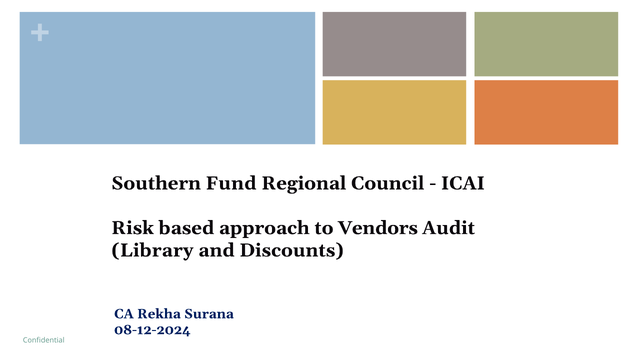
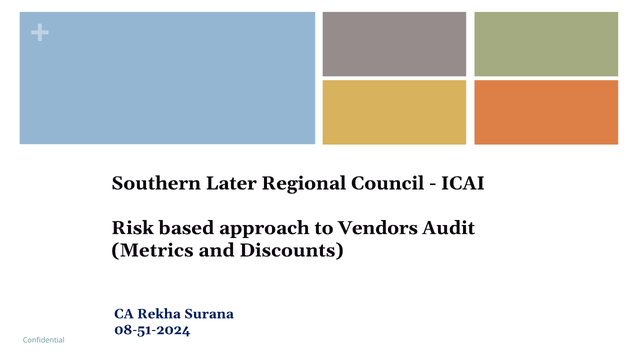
Fund: Fund -> Later
Library: Library -> Metrics
08-12-2024: 08-12-2024 -> 08-51-2024
